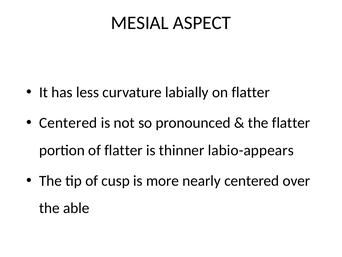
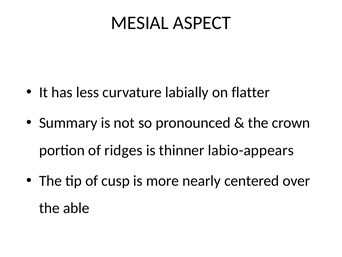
Centered at (68, 123): Centered -> Summary
the flatter: flatter -> crown
of flatter: flatter -> ridges
